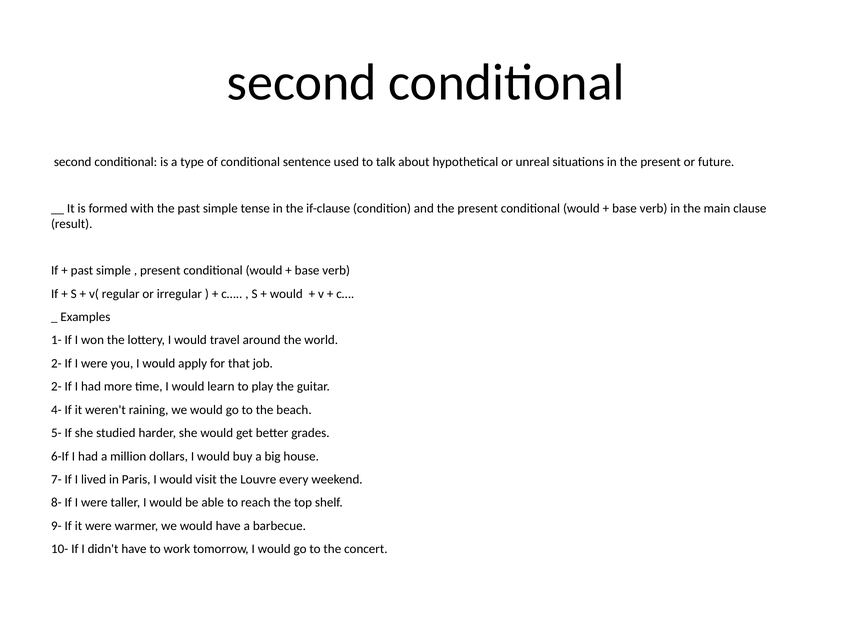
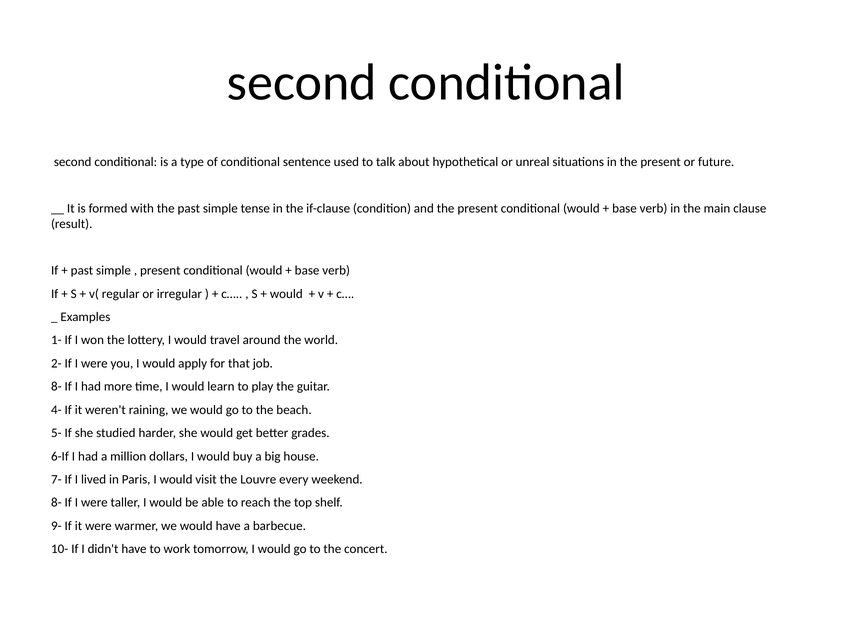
2- at (56, 387): 2- -> 8-
